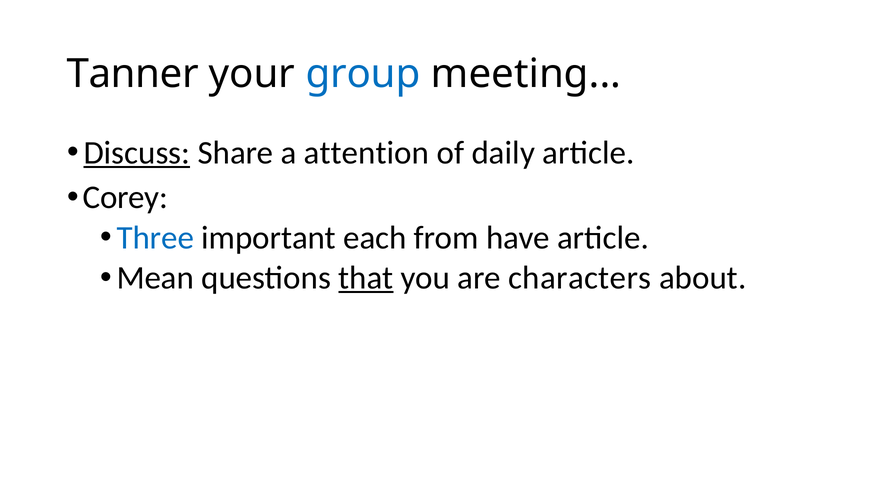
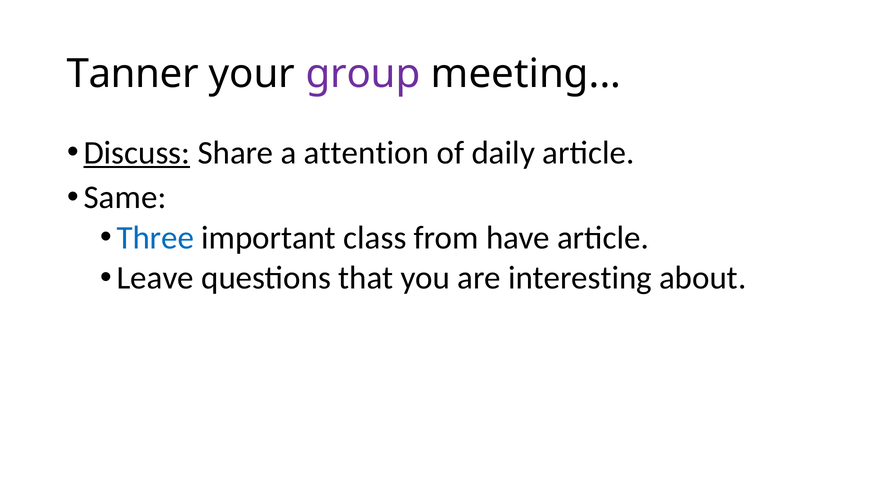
group colour: blue -> purple
Corey: Corey -> Same
each: each -> class
Mean: Mean -> Leave
that underline: present -> none
characters: characters -> interesting
